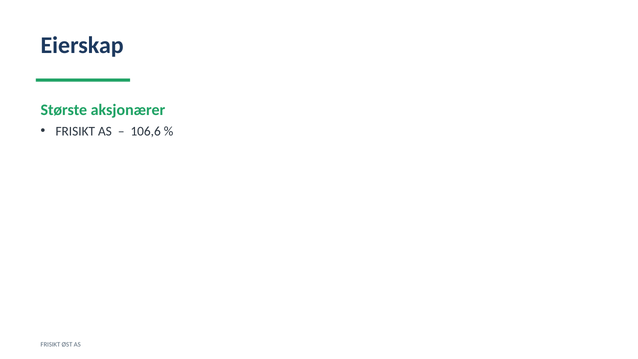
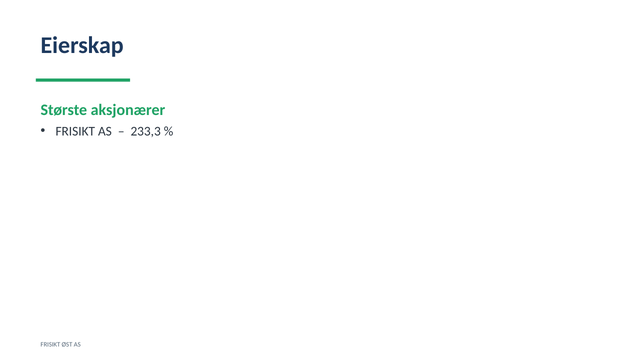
106,6: 106,6 -> 233,3
